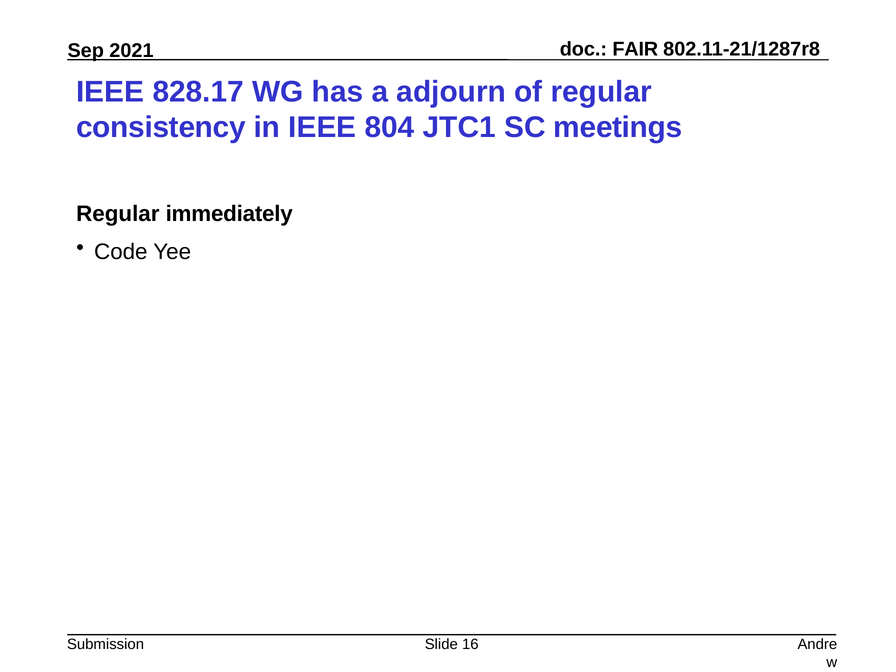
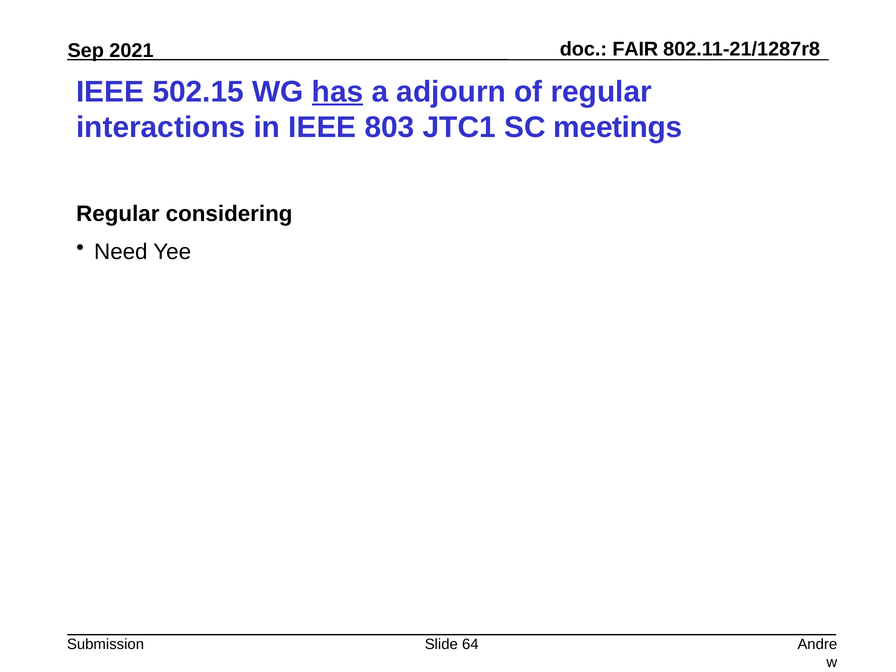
828.17: 828.17 -> 502.15
has underline: none -> present
consistency: consistency -> interactions
804: 804 -> 803
immediately: immediately -> considering
Code: Code -> Need
16: 16 -> 64
